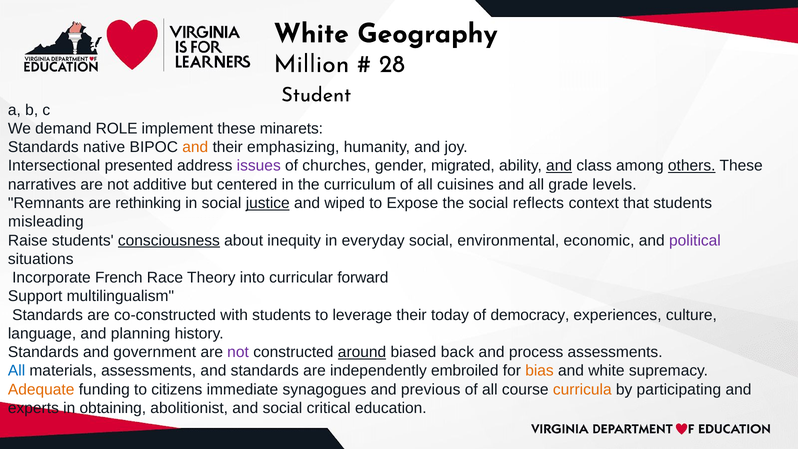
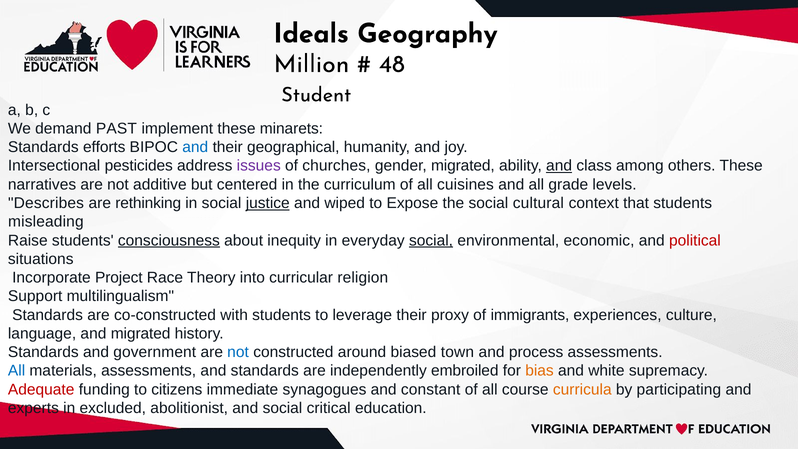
White at (311, 34): White -> Ideals
28: 28 -> 48
ROLE: ROLE -> PAST
native: native -> efforts
and at (195, 147) colour: orange -> blue
emphasizing: emphasizing -> geographical
presented: presented -> pesticides
others underline: present -> none
Remnants: Remnants -> Describes
reflects: reflects -> cultural
social at (431, 240) underline: none -> present
political colour: purple -> red
French: French -> Project
forward: forward -> religion
today: today -> proxy
democracy: democracy -> immigrants
and planning: planning -> migrated
not at (238, 352) colour: purple -> blue
around underline: present -> none
back: back -> town
Adequate colour: orange -> red
previous: previous -> constant
obtaining: obtaining -> excluded
